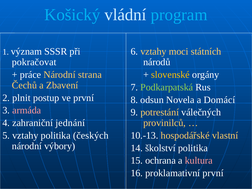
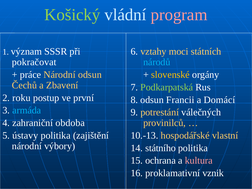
Košický colour: light blue -> light green
program colour: light blue -> pink
národů colour: white -> light blue
Národní strana: strana -> odsun
plnit: plnit -> roku
Novela: Novela -> Francii
armáda colour: pink -> light blue
jednání: jednání -> obdoba
5 vztahy: vztahy -> ústavy
českých: českých -> zajištění
školství: školství -> státního
proklamativní první: první -> vznik
